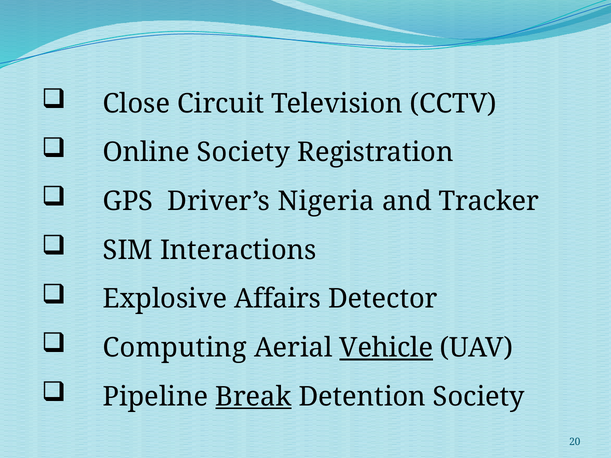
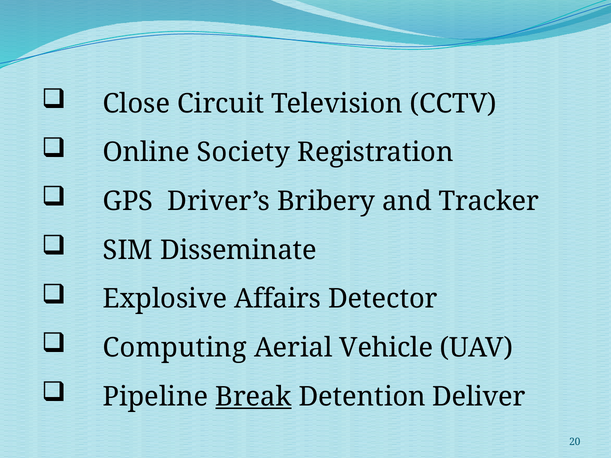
Nigeria: Nigeria -> Bribery
Interactions: Interactions -> Disseminate
Vehicle underline: present -> none
Detention Society: Society -> Deliver
